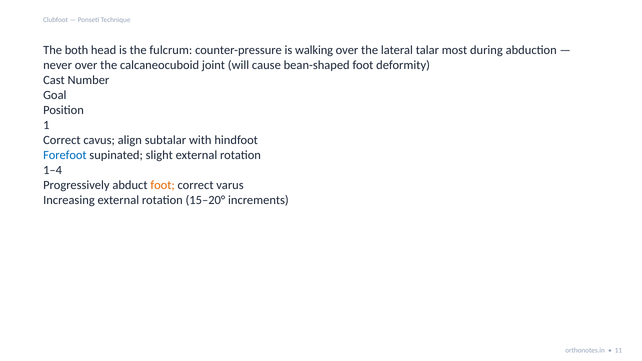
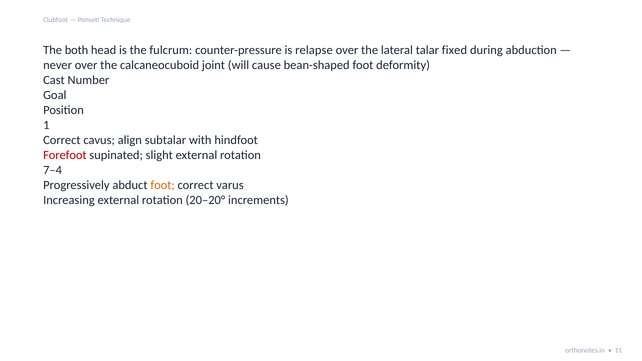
walking: walking -> relapse
most: most -> fixed
Forefoot colour: blue -> red
1–4: 1–4 -> 7–4
15–20°: 15–20° -> 20–20°
